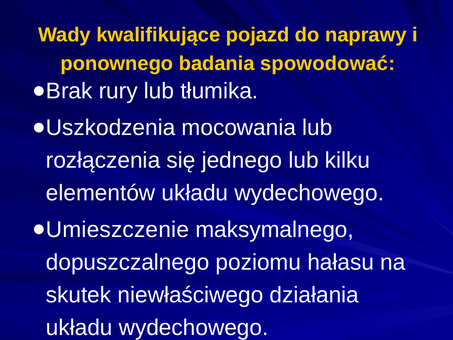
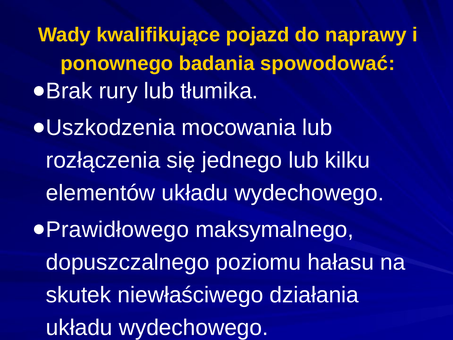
Umieszczenie: Umieszczenie -> Prawidłowego
